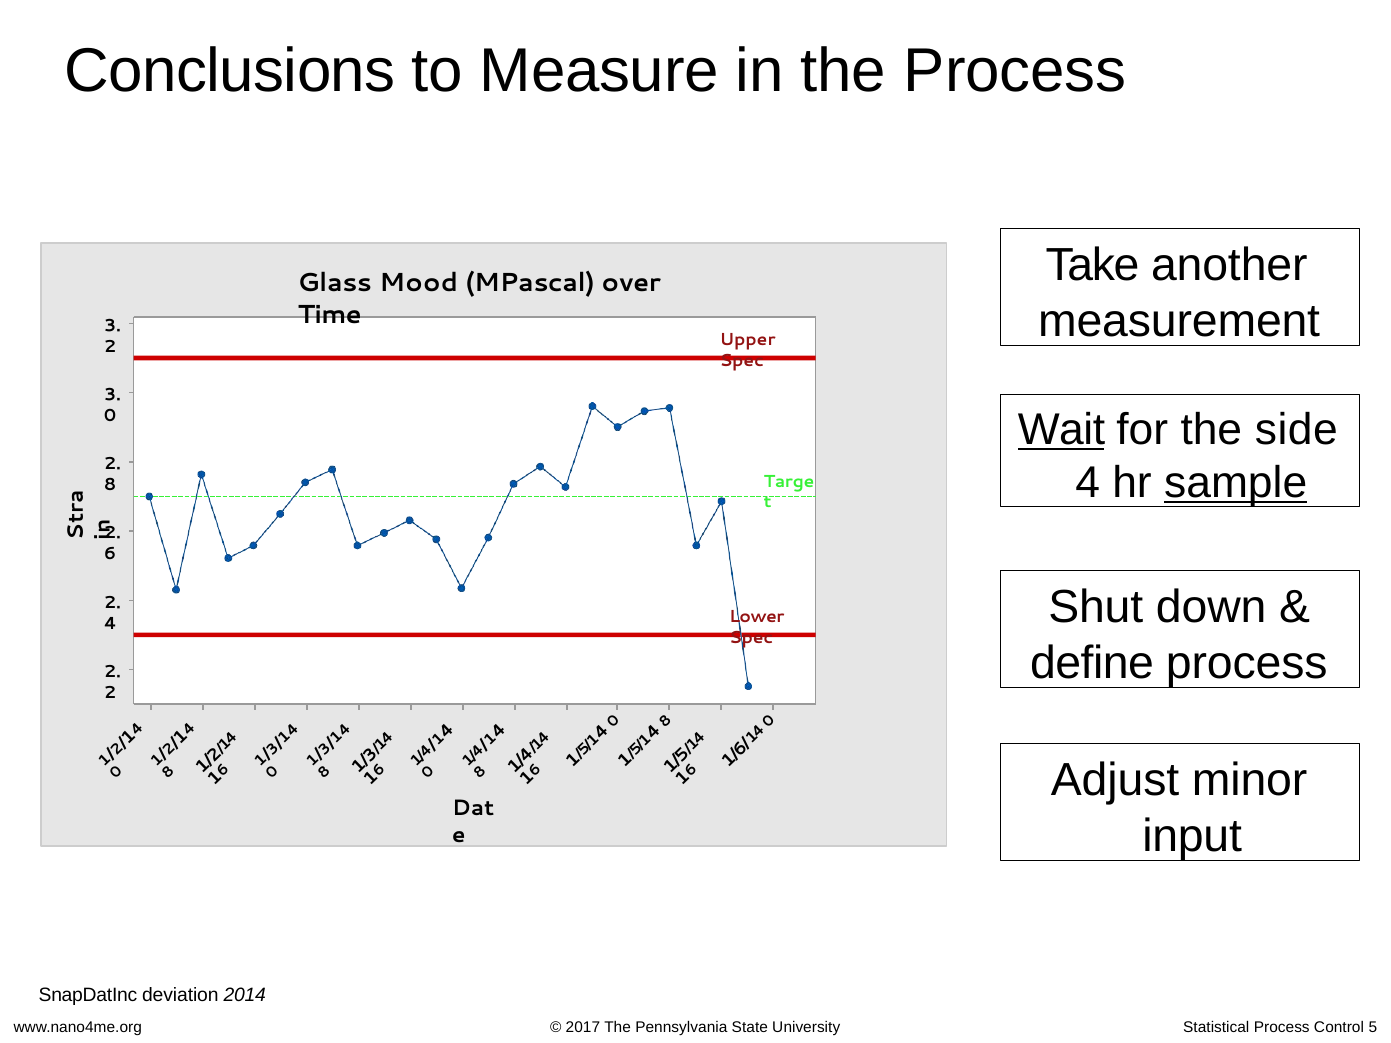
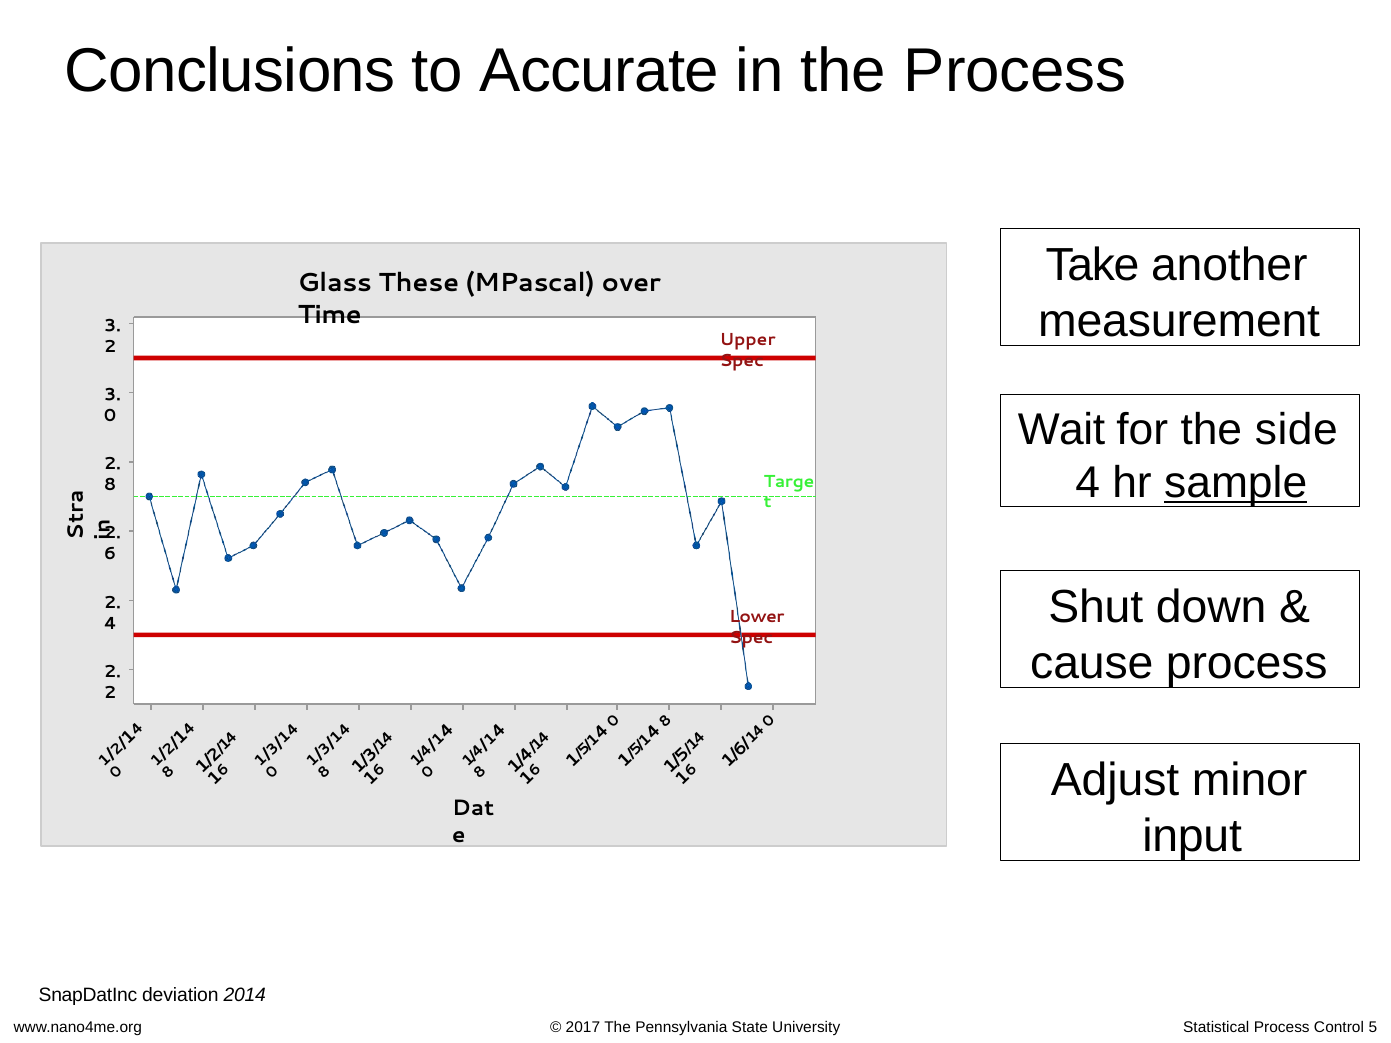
Measure: Measure -> Accurate
Mood: Mood -> These
Wait underline: present -> none
define: define -> cause
